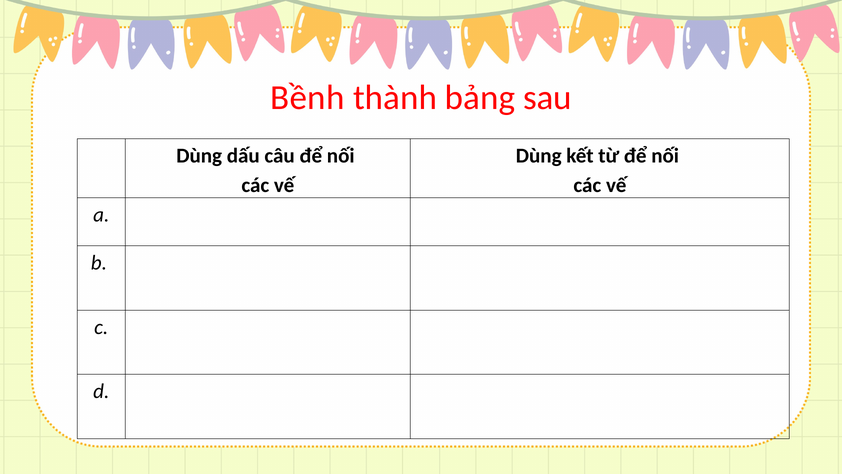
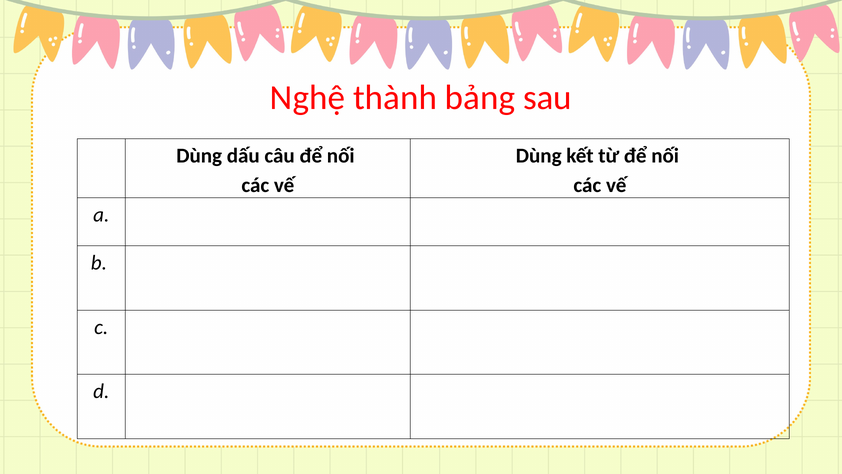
Bềnh: Bềnh -> Nghệ
